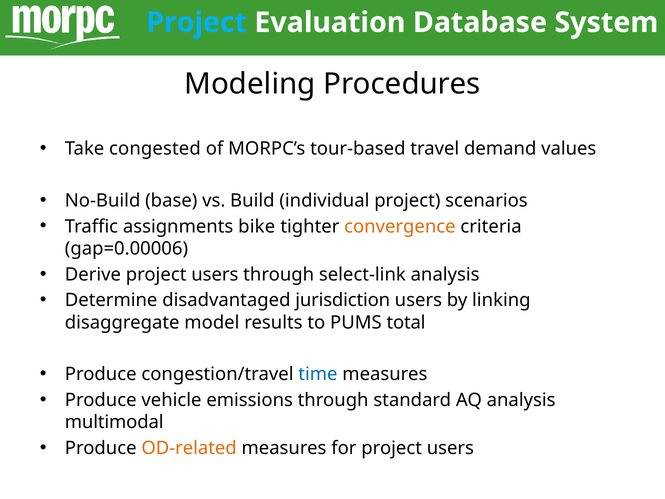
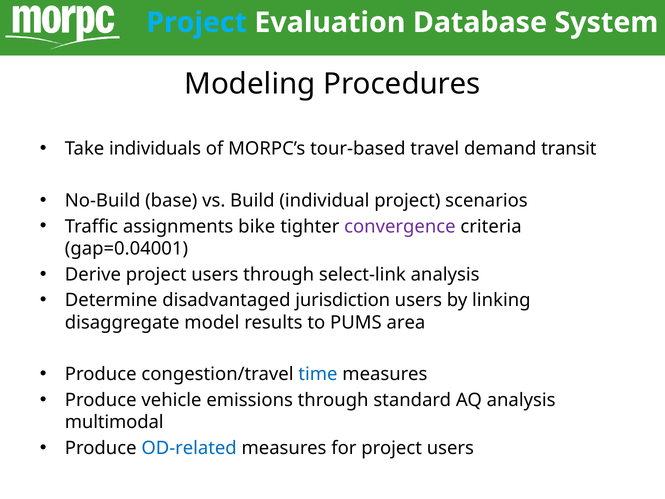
congested: congested -> individuals
values: values -> transit
convergence colour: orange -> purple
gap=0.00006: gap=0.00006 -> gap=0.04001
total: total -> area
OD-related colour: orange -> blue
